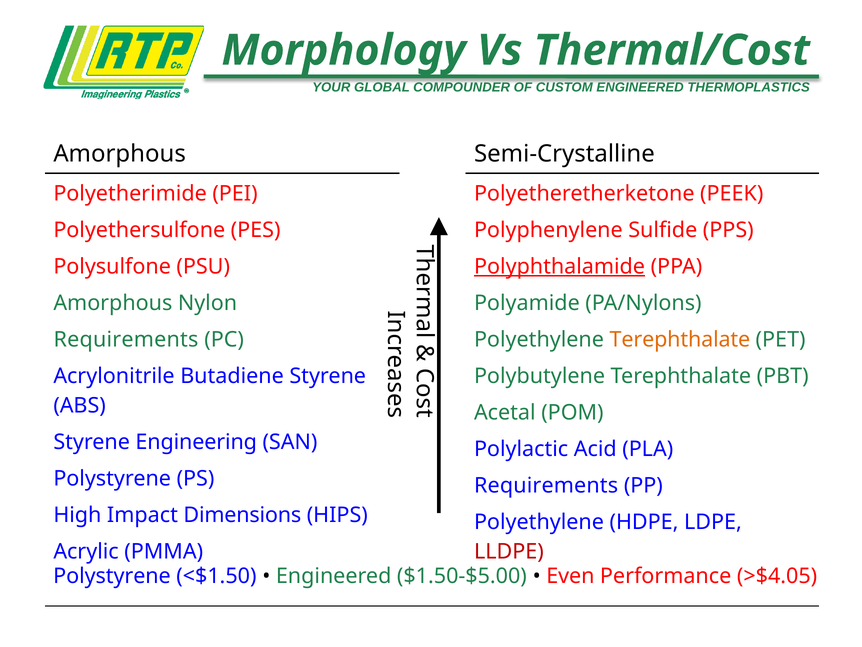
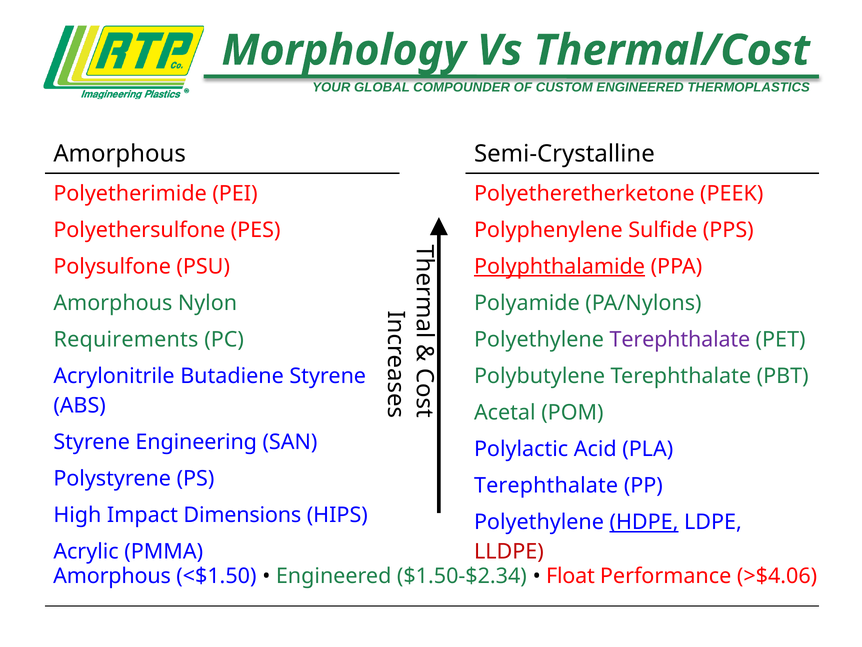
Terephthalate at (680, 339) colour: orange -> purple
Requirements at (546, 485): Requirements -> Terephthalate
HDPE underline: none -> present
Polystyrene at (112, 576): Polystyrene -> Amorphous
$1.50-$5.00: $1.50-$5.00 -> $1.50-$2.34
Even: Even -> Float
>$4.05: >$4.05 -> >$4.06
